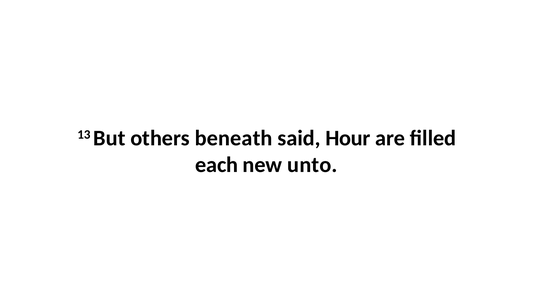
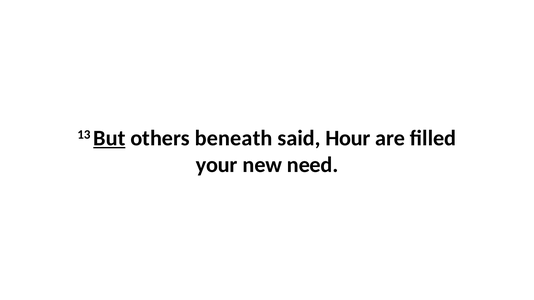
But underline: none -> present
each: each -> your
unto: unto -> need
